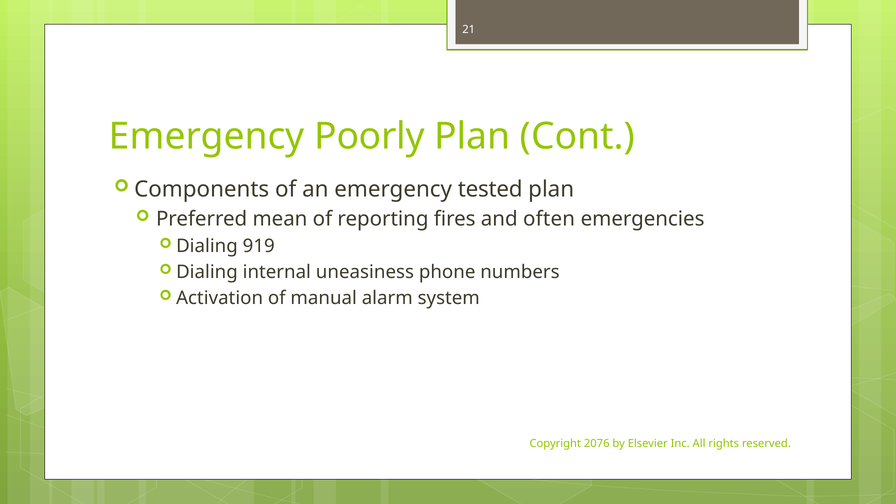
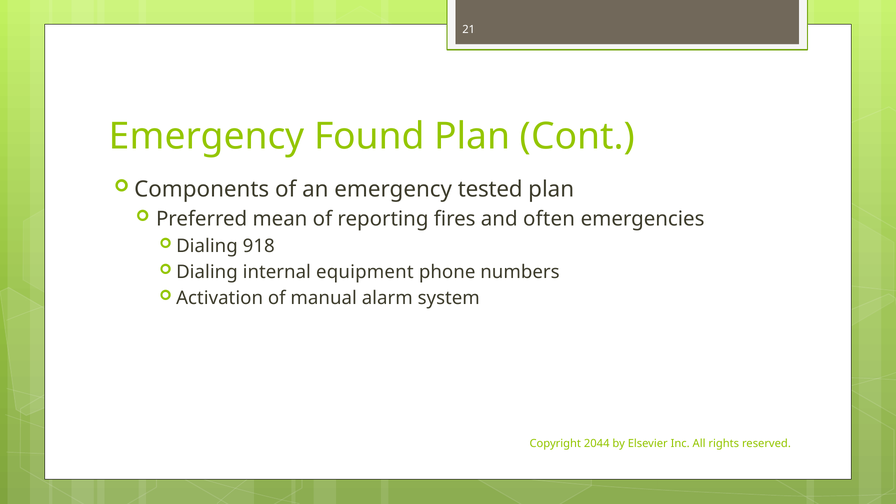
Poorly: Poorly -> Found
919: 919 -> 918
uneasiness: uneasiness -> equipment
2076: 2076 -> 2044
